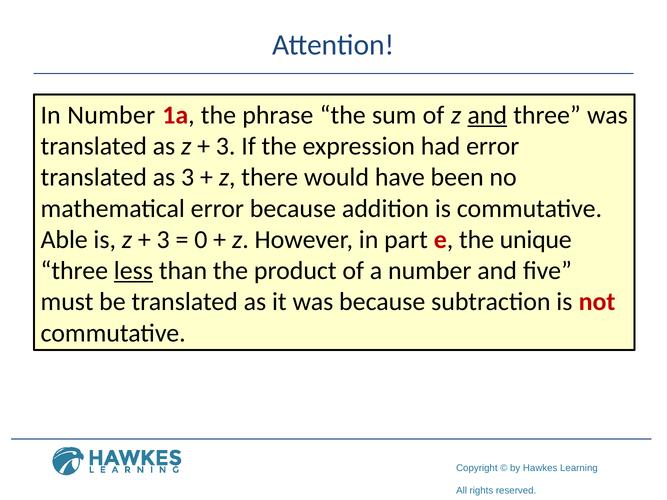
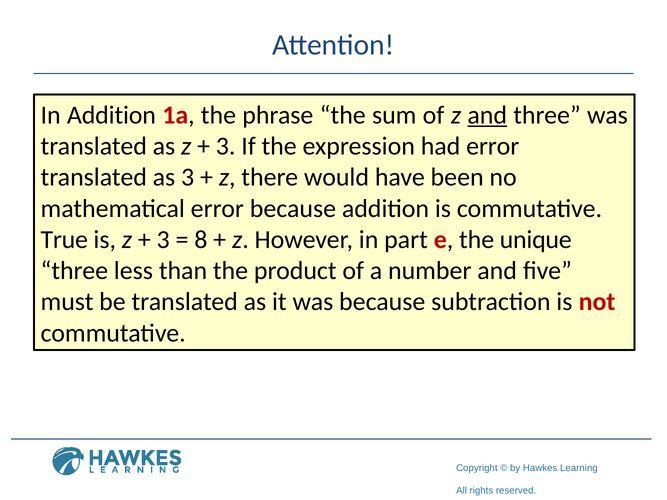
In Number: Number -> Addition
Able: Able -> True
0: 0 -> 8
less underline: present -> none
